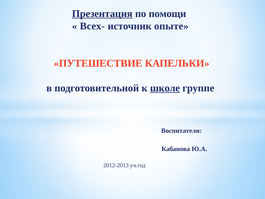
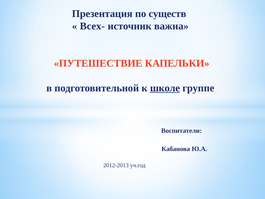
Презентация underline: present -> none
помощи: помощи -> существ
опыте: опыте -> важна
